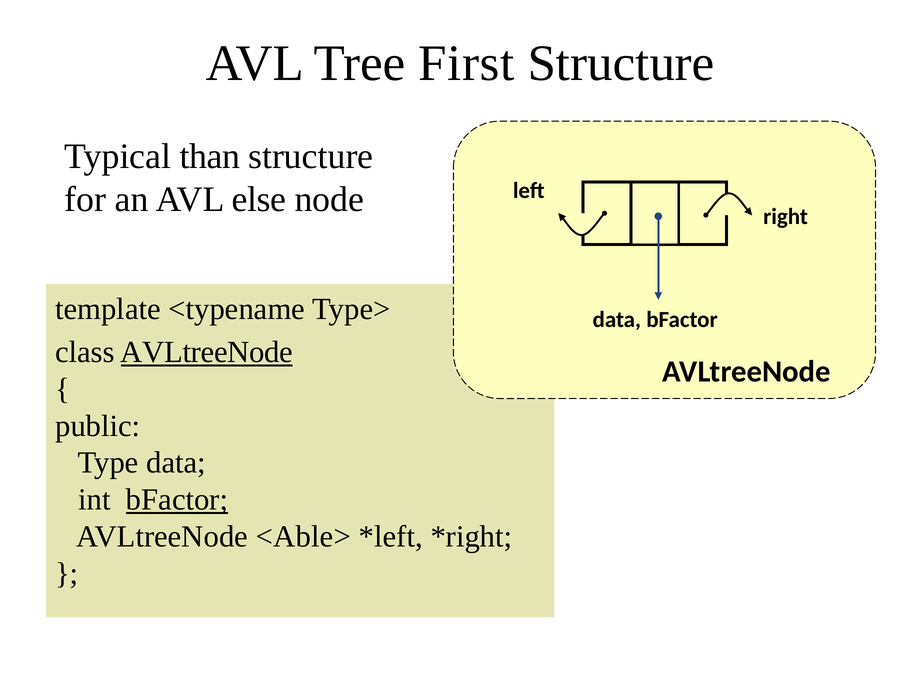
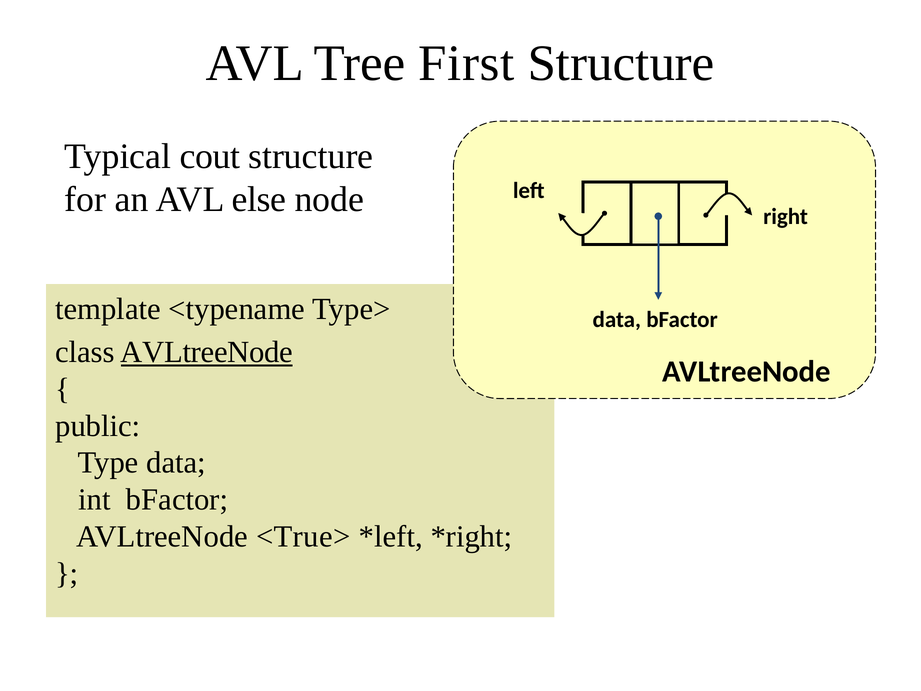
than: than -> cout
bFactor at (177, 499) underline: present -> none
<Able>: <Able> -> <True>
